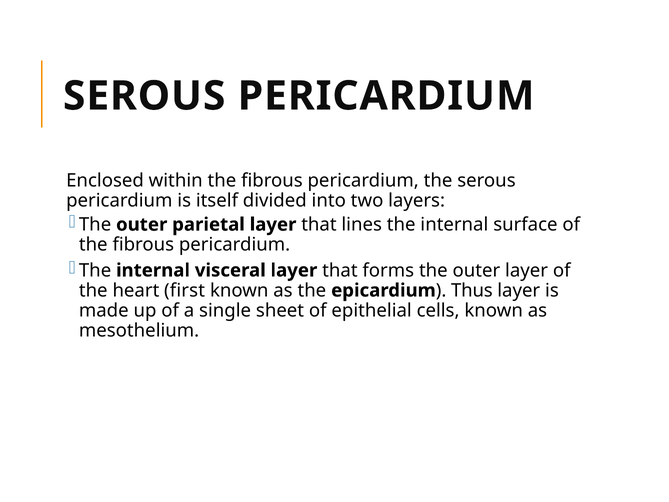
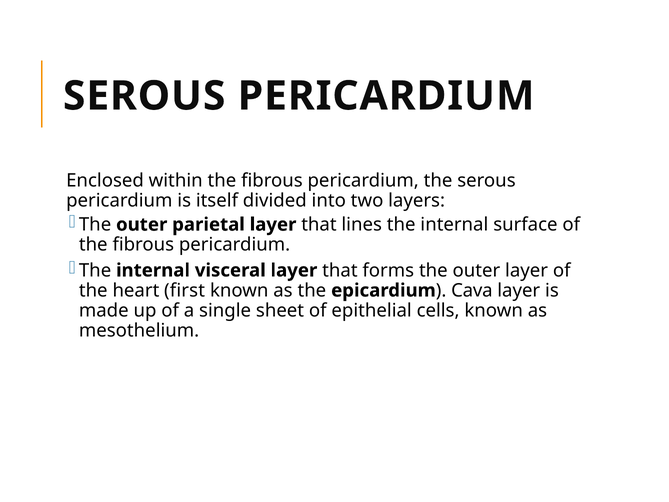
Thus: Thus -> Cava
